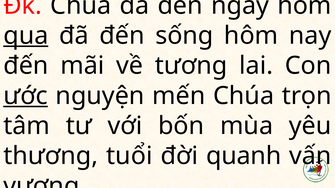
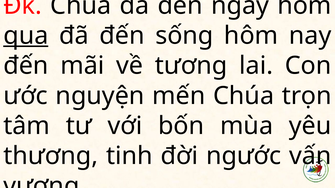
ước underline: present -> none
tuổi: tuổi -> tinh
quanh: quanh -> ngước
